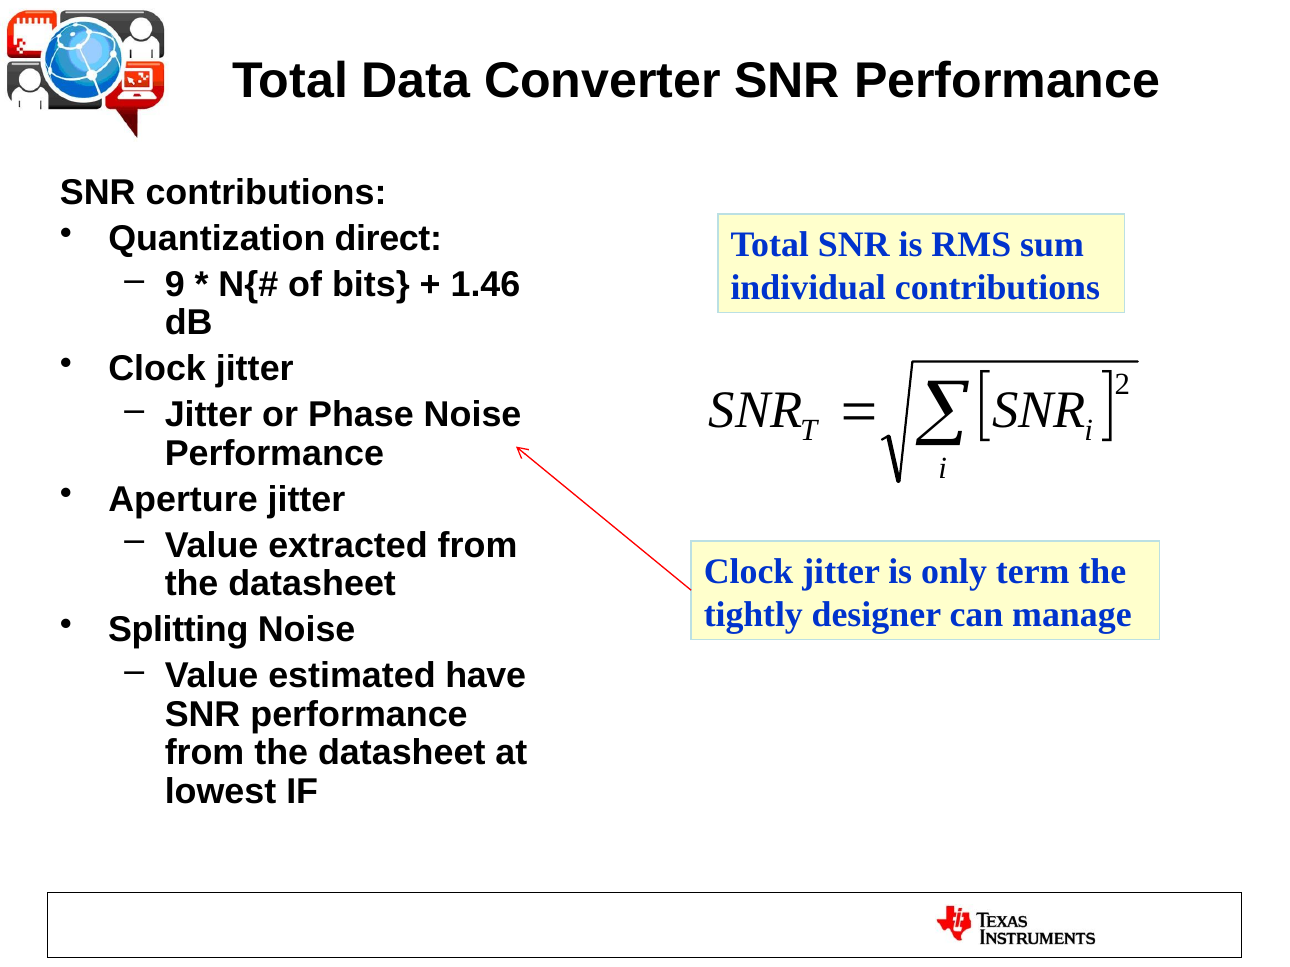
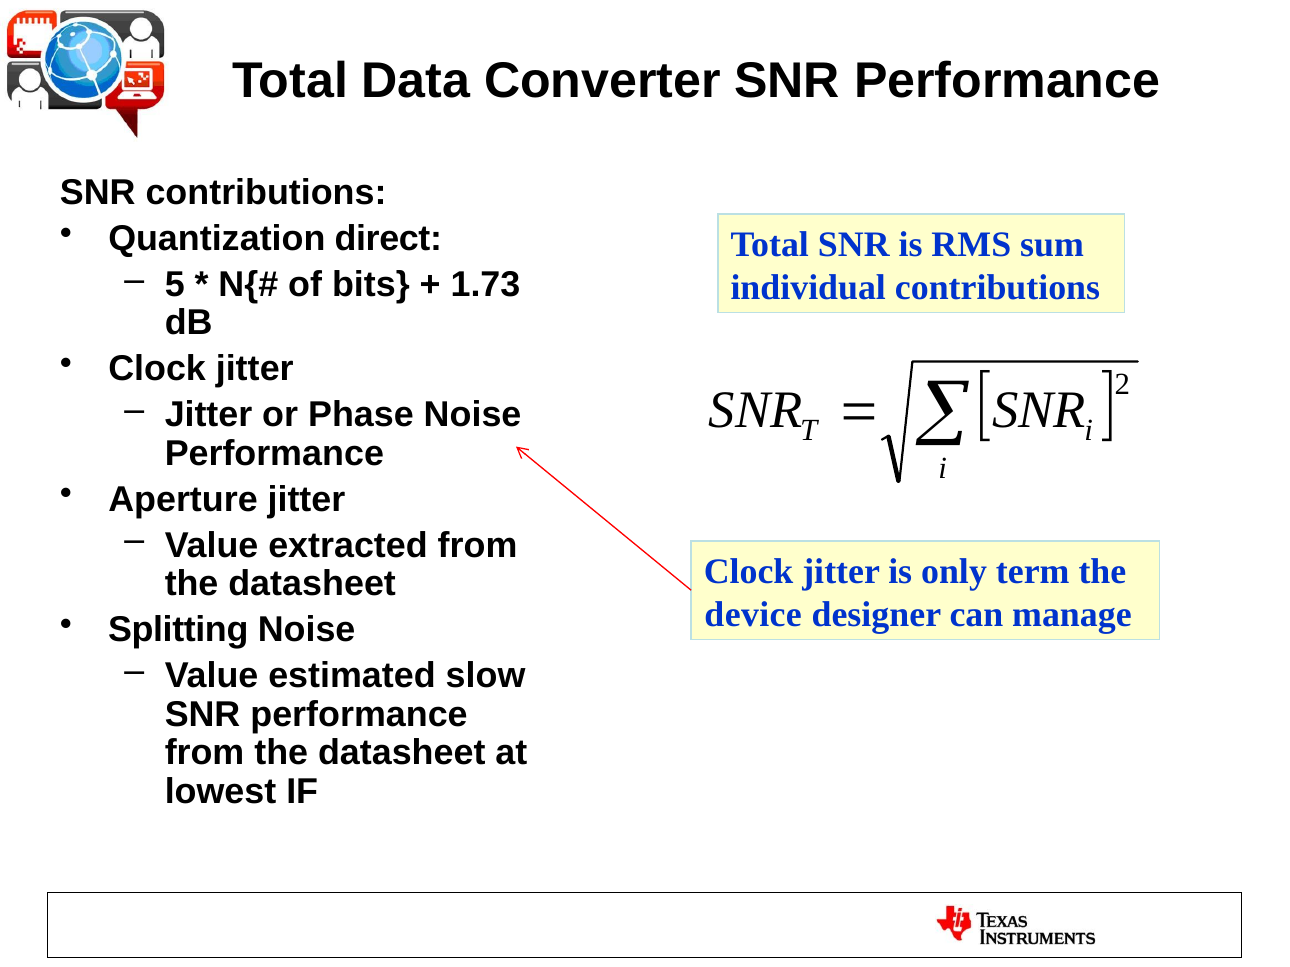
9: 9 -> 5
1.46: 1.46 -> 1.73
tightly: tightly -> device
have: have -> slow
